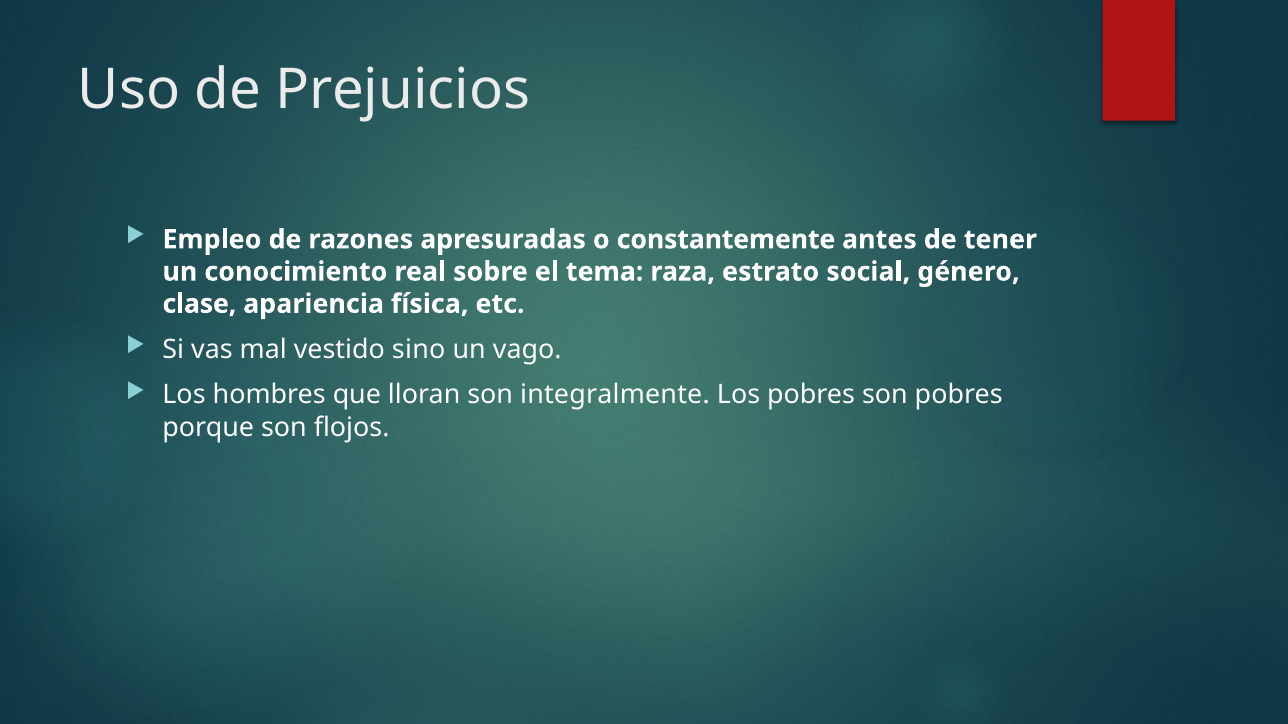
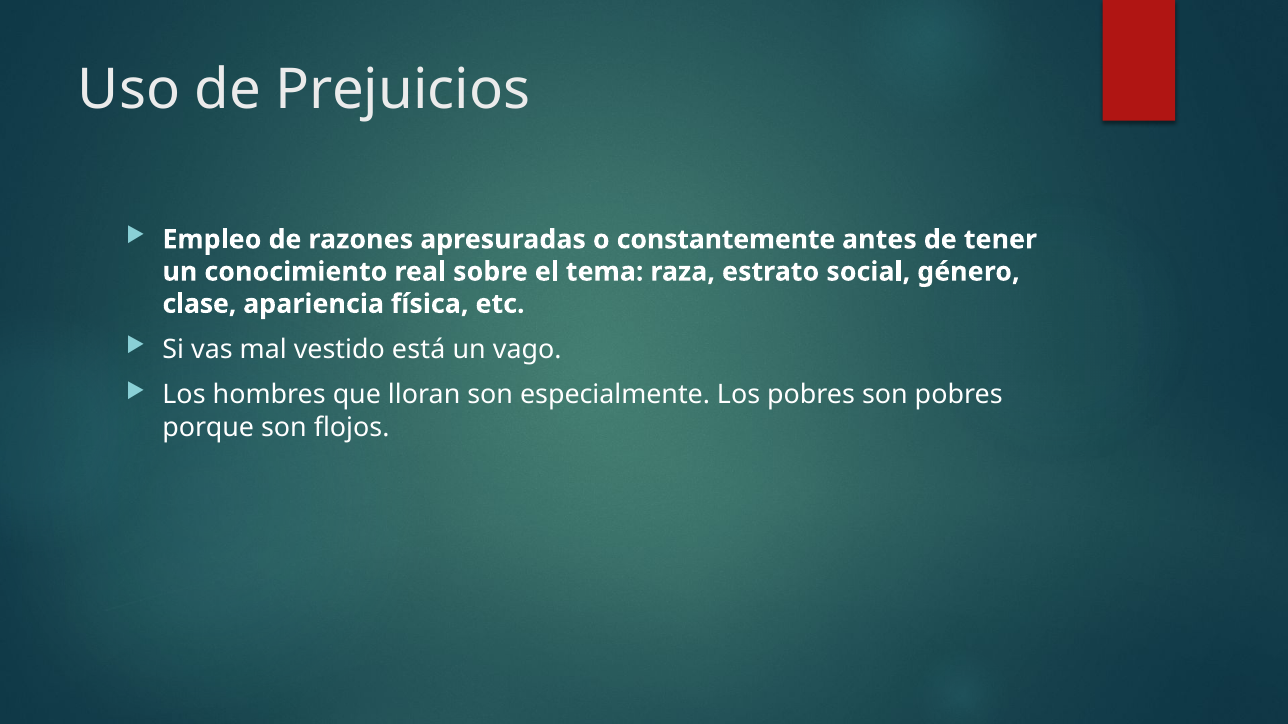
sino: sino -> está
integralmente: integralmente -> especialmente
